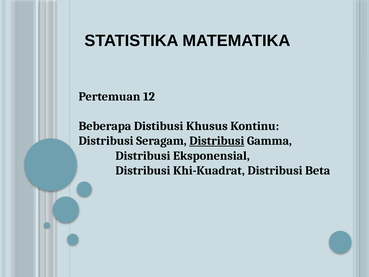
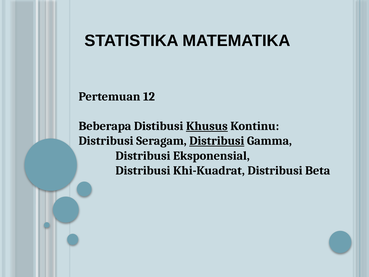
Khusus underline: none -> present
